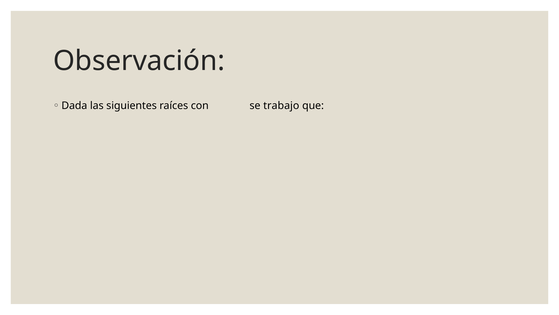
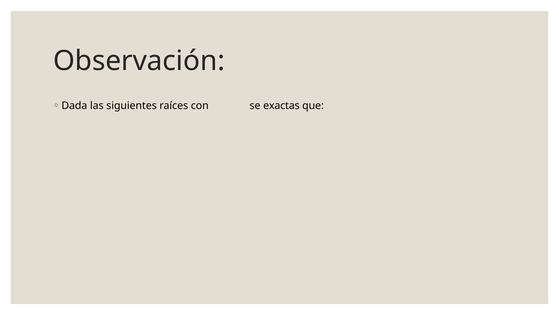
trabajo: trabajo -> exactas
